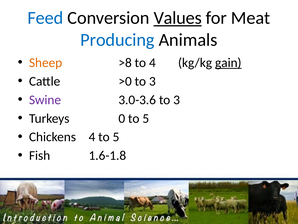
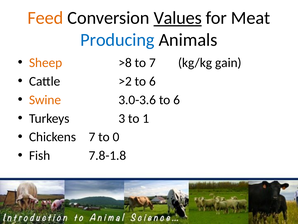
Feed colour: blue -> orange
to 4: 4 -> 7
gain underline: present -> none
>0: >0 -> >2
3 at (152, 81): 3 -> 6
Swine colour: purple -> orange
3.0-3.6 to 3: 3 -> 6
0: 0 -> 3
5 at (146, 118): 5 -> 1
Chickens 4: 4 -> 7
5 at (116, 137): 5 -> 0
1.6-1.8: 1.6-1.8 -> 7.8-1.8
